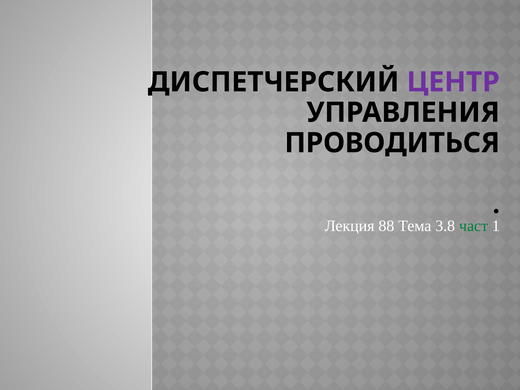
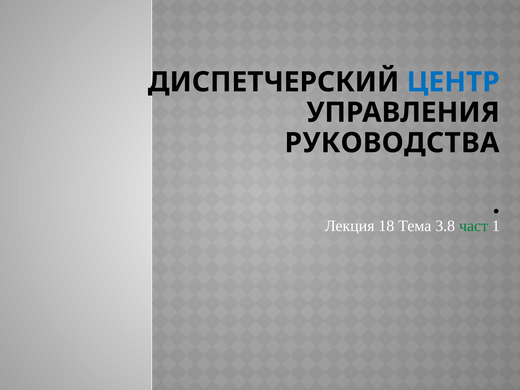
ЦЕНТР colour: purple -> blue
ПРОВОДИТЬСЯ: ПРОВОДИТЬСЯ -> РУКОВОДСТВА
88: 88 -> 18
